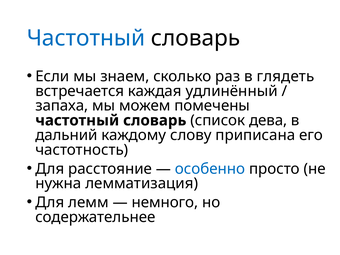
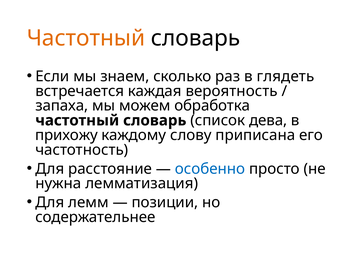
Частотный at (86, 38) colour: blue -> orange
удлинённый: удлинённый -> вероятность
помечены: помечены -> обработка
дальний: дальний -> прихожу
немного: немного -> позиции
